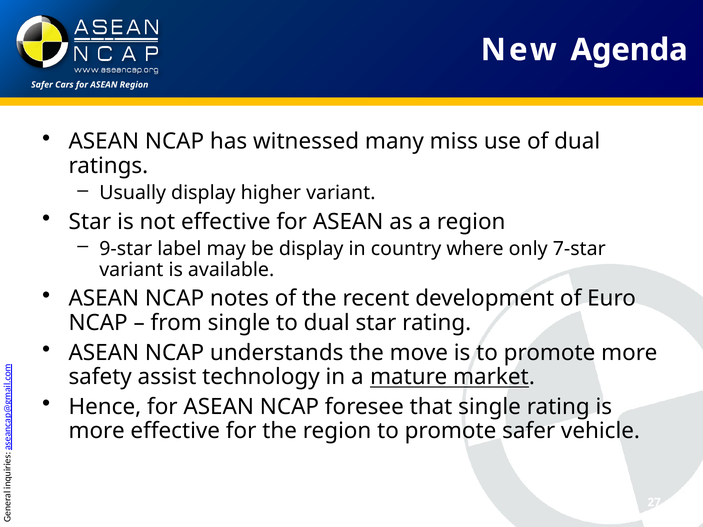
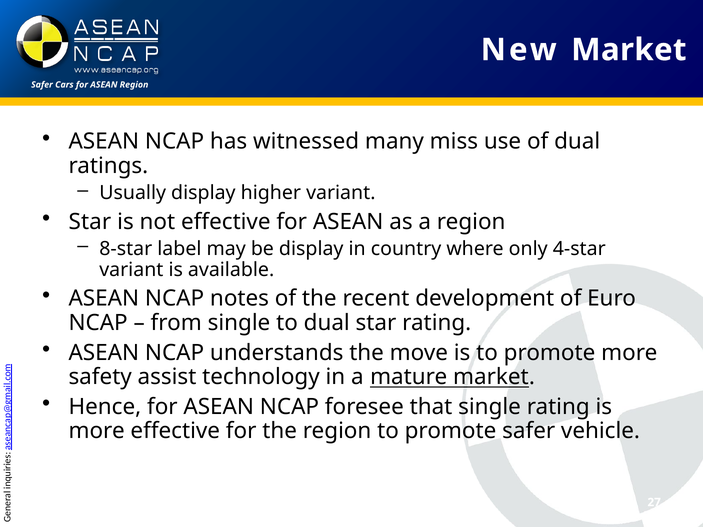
New Agenda: Agenda -> Market
9-star: 9-star -> 8-star
7-star: 7-star -> 4-star
